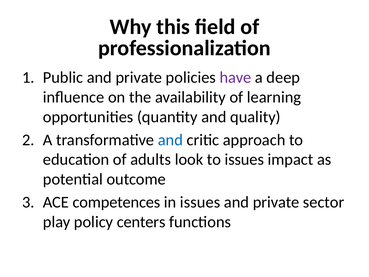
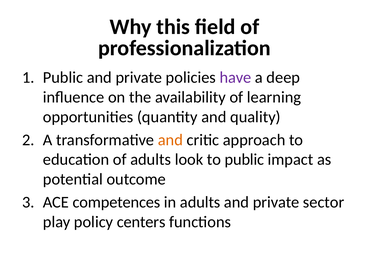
and at (170, 140) colour: blue -> orange
to issues: issues -> public
in issues: issues -> adults
